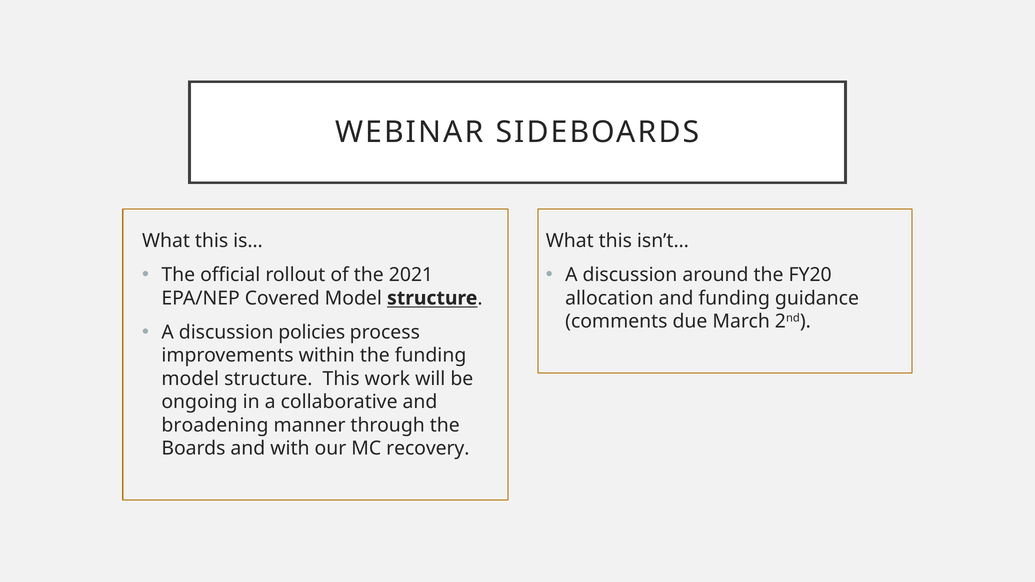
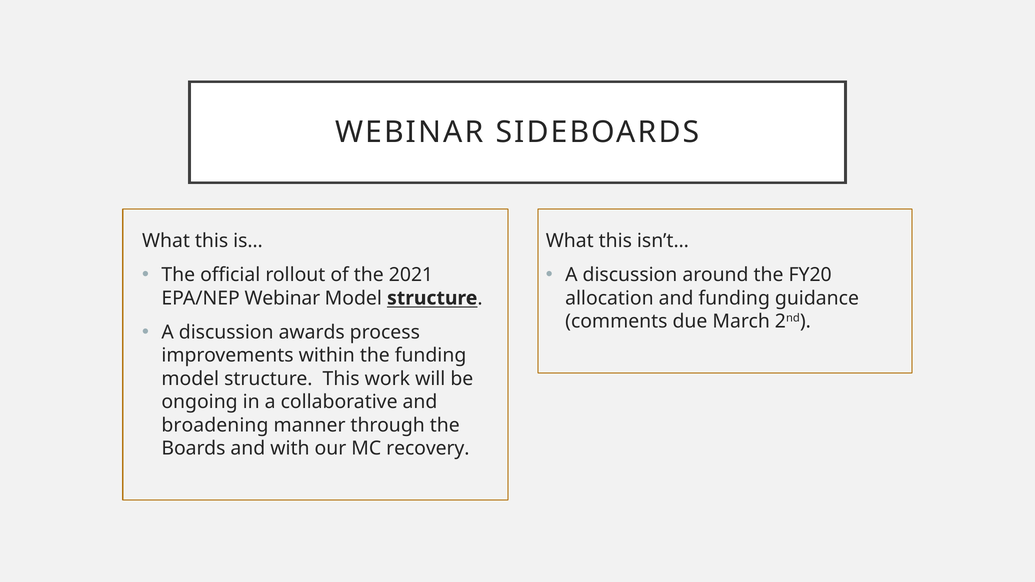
EPA/NEP Covered: Covered -> Webinar
policies: policies -> awards
